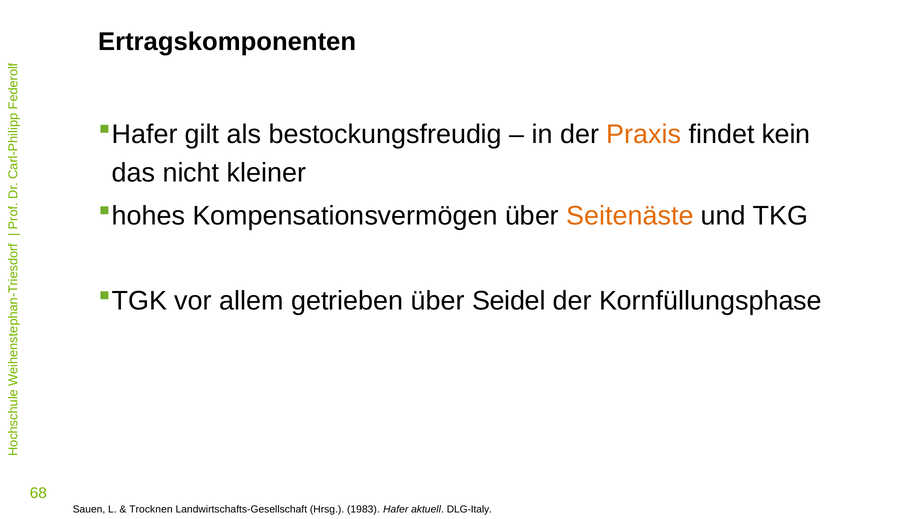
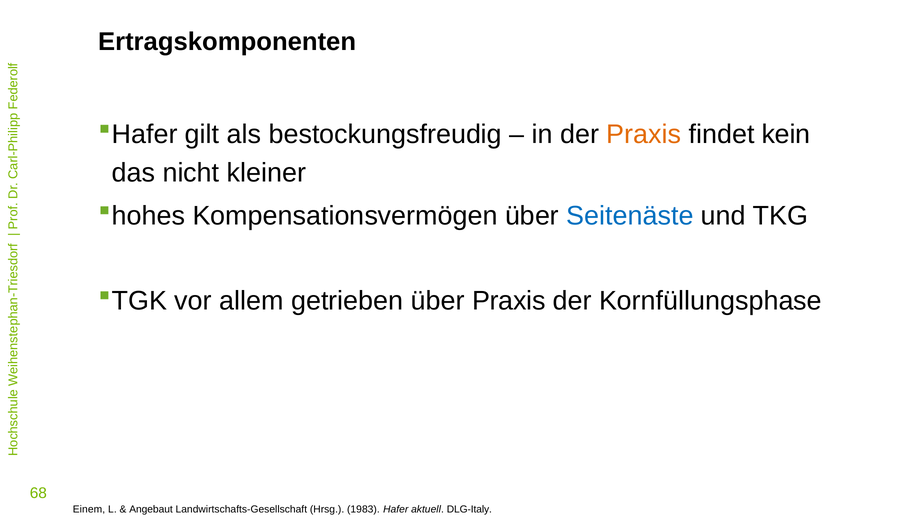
Seitenäste colour: orange -> blue
über Seidel: Seidel -> Praxis
Sauen: Sauen -> Einem
Trocknen: Trocknen -> Angebaut
